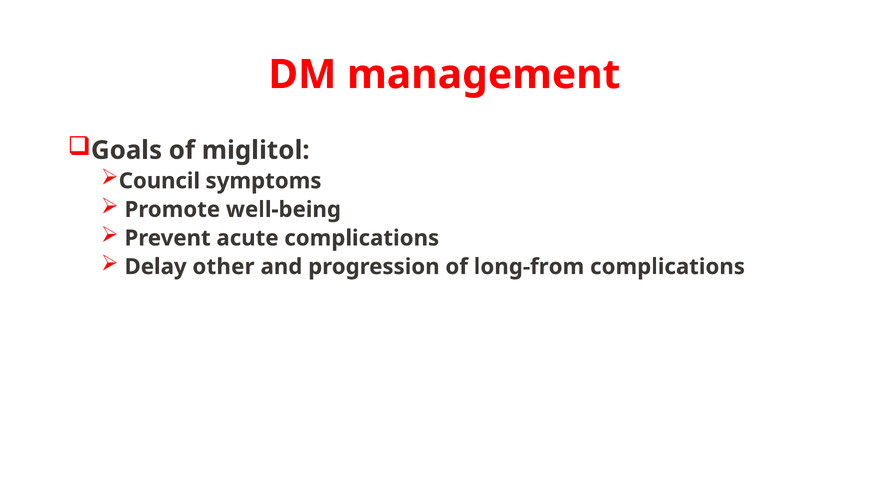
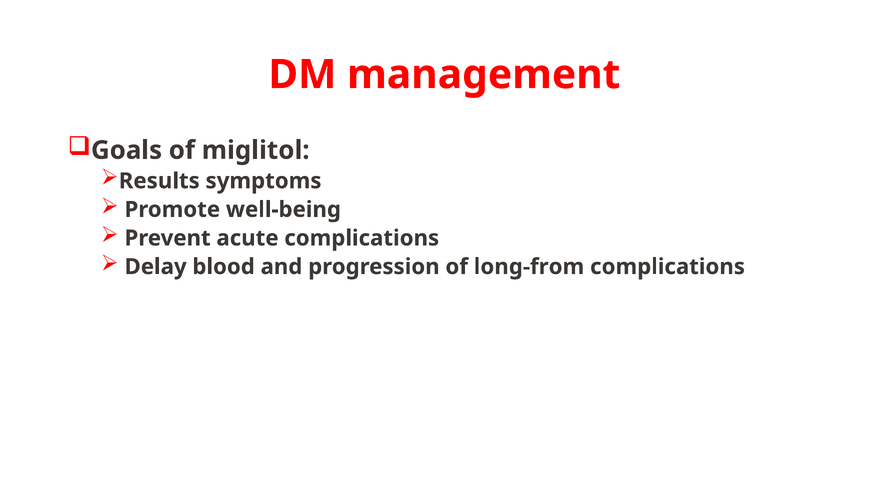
Council: Council -> Results
other: other -> blood
